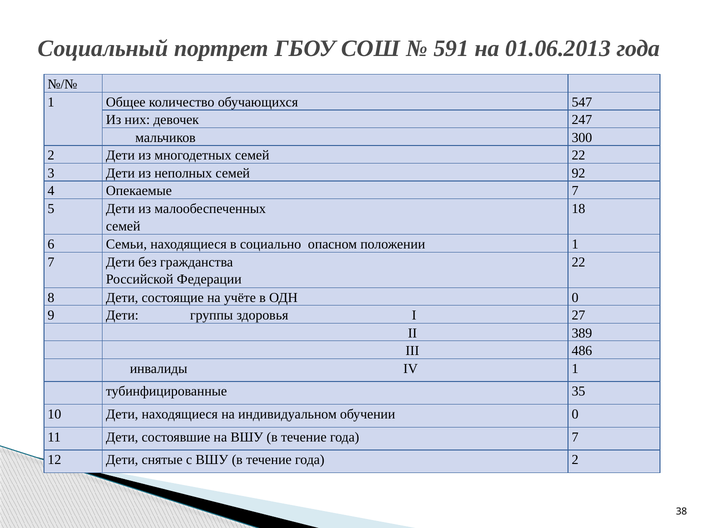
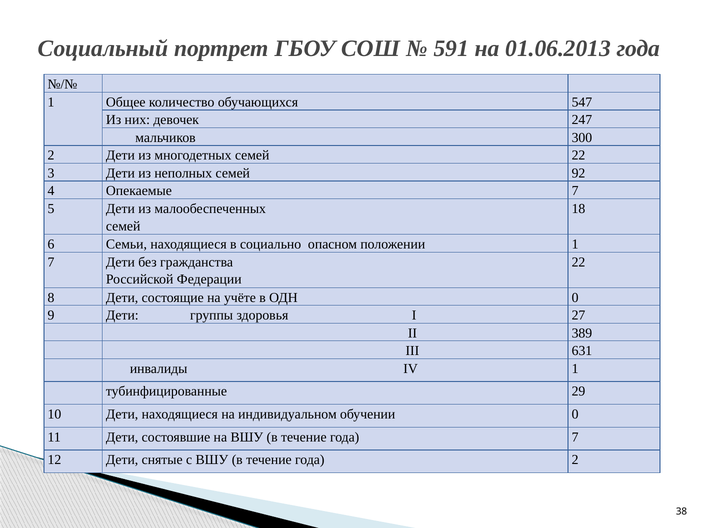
486: 486 -> 631
35: 35 -> 29
